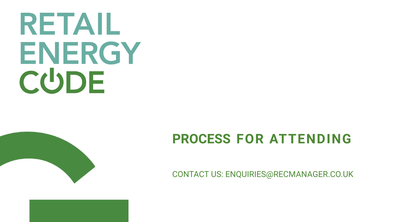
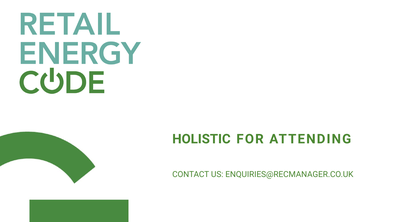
PROCESS: PROCESS -> HOLISTIC
